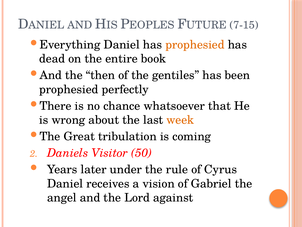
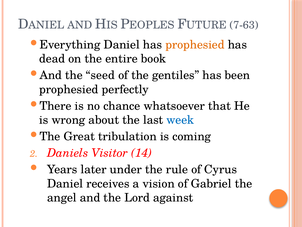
7-15: 7-15 -> 7-63
then: then -> seed
week colour: orange -> blue
50: 50 -> 14
